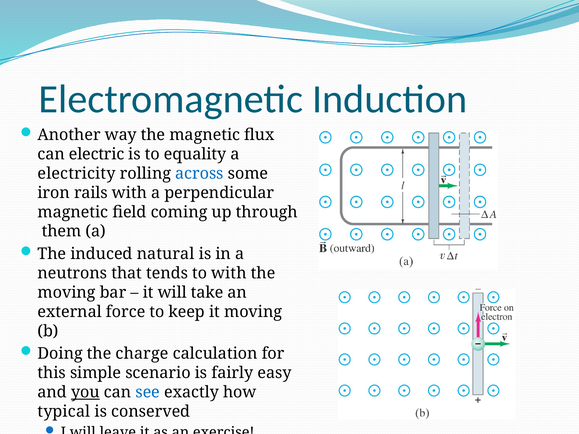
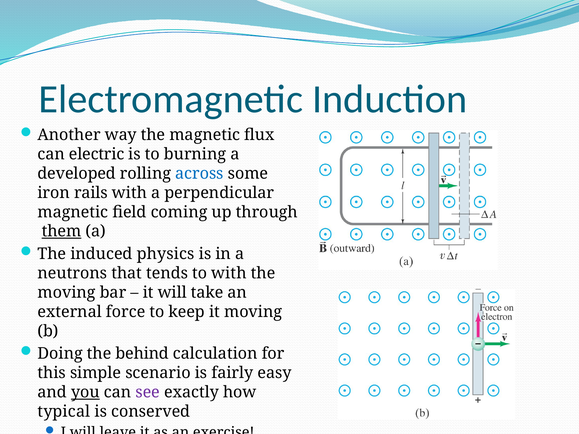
equality: equality -> burning
electricity: electricity -> developed
them underline: none -> present
natural: natural -> physics
charge: charge -> behind
see colour: blue -> purple
